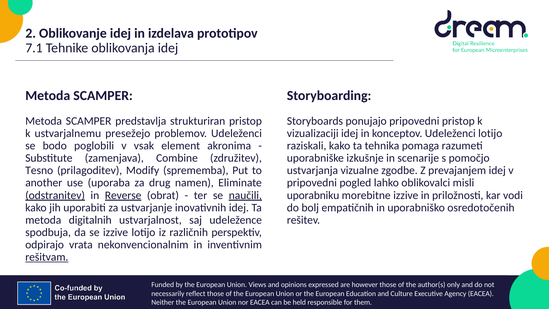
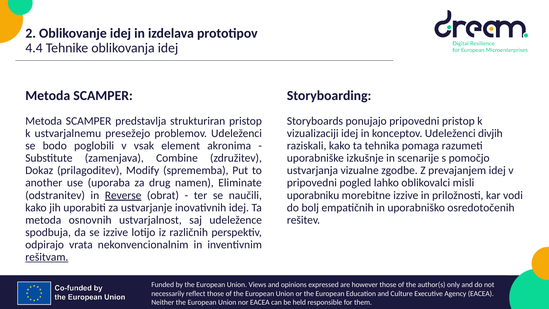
7.1: 7.1 -> 4.4
Udeleženci lotijo: lotijo -> divjih
Tesno: Tesno -> Dokaz
odstranitev underline: present -> none
naučili underline: present -> none
digitalnih: digitalnih -> osnovnih
